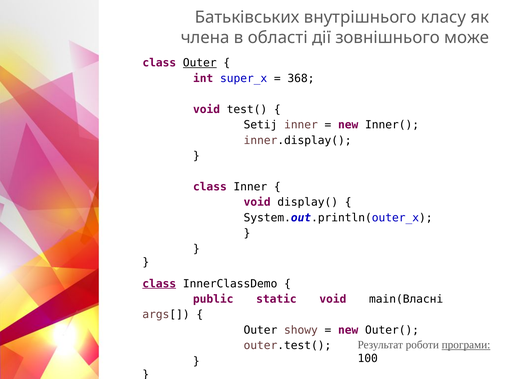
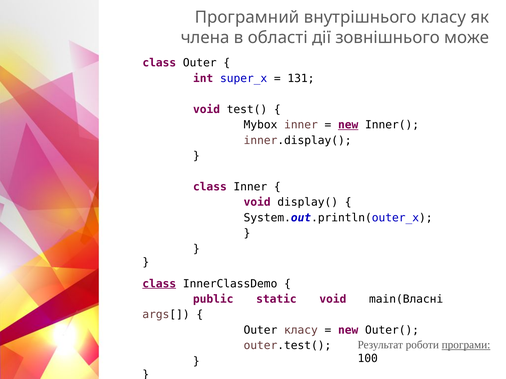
Батьківських: Батьківських -> Програмний
Outer at (200, 63) underline: present -> none
368: 368 -> 131
Setij: Setij -> Mybox
new at (348, 125) underline: none -> present
Outer showy: showy -> класу
